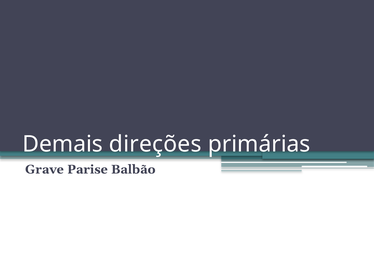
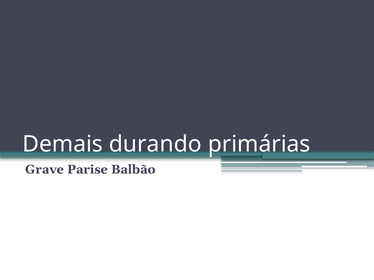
direções: direções -> durando
